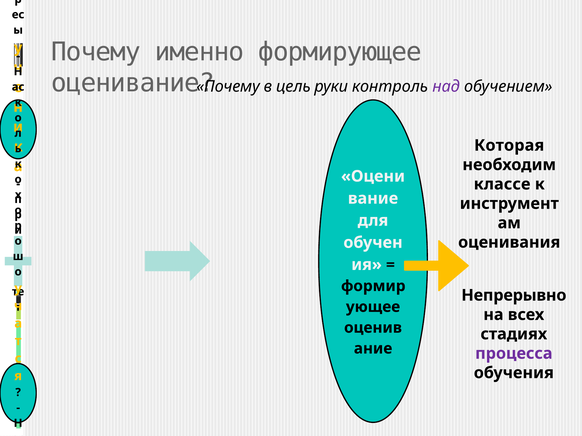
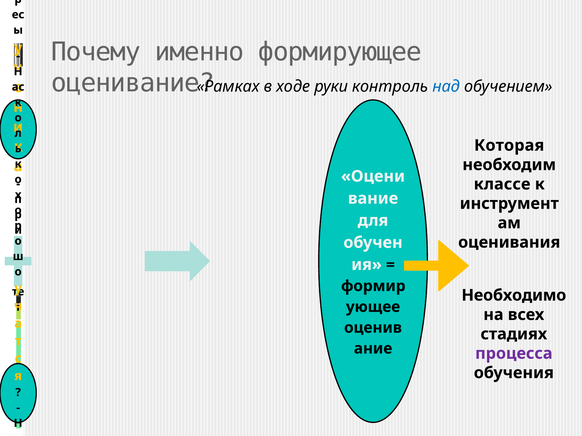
Почему at (228, 86): Почему -> Рамках
цель: цель -> ходе
над colour: purple -> blue
Непрерывно: Непрерывно -> Необходимо
